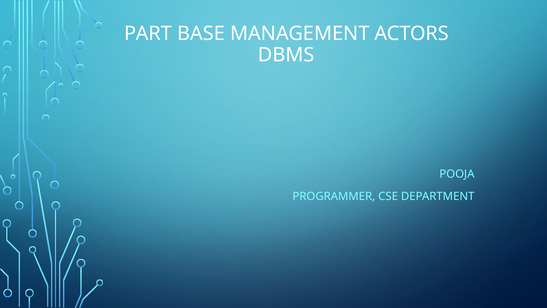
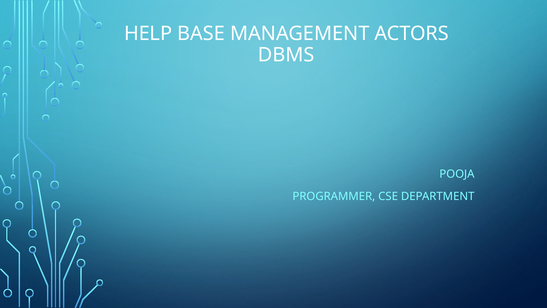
PART: PART -> HELP
